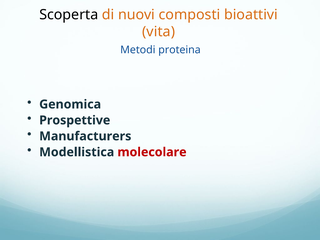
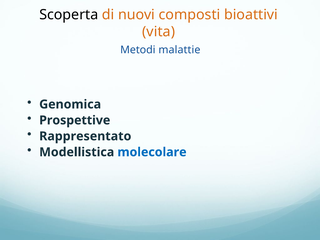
proteina: proteina -> malattie
Manufacturers: Manufacturers -> Rappresentato
molecolare colour: red -> blue
